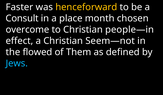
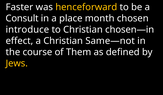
overcome: overcome -> introduce
people—in: people—in -> chosen—in
Seem—not: Seem—not -> Same—not
flowed: flowed -> course
Jews colour: light blue -> yellow
